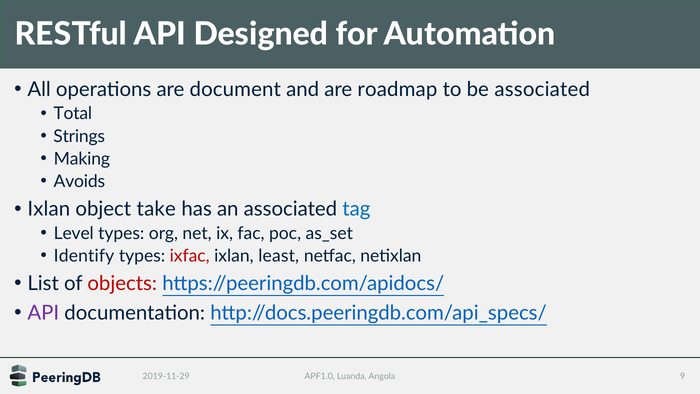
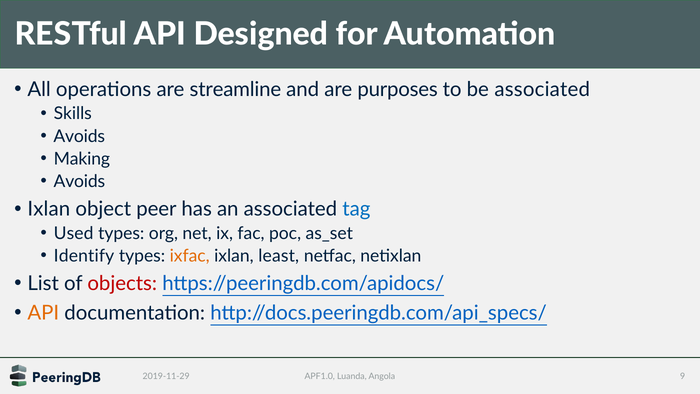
document: document -> streamline
roadmap: roadmap -> purposes
Total: Total -> Skills
Strings at (79, 136): Strings -> Avoids
take: take -> peer
Level: Level -> Used
ixfac colour: red -> orange
API at (43, 313) colour: purple -> orange
